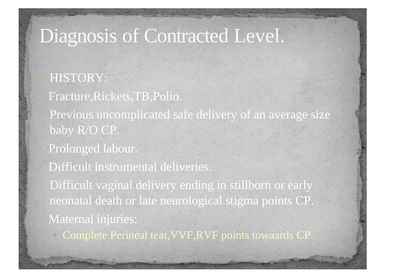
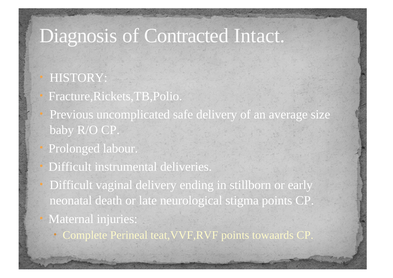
Level: Level -> Intact
